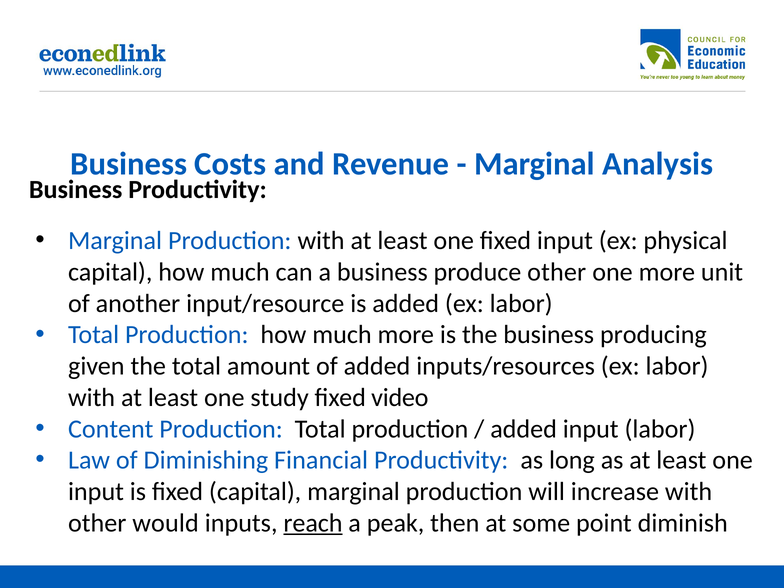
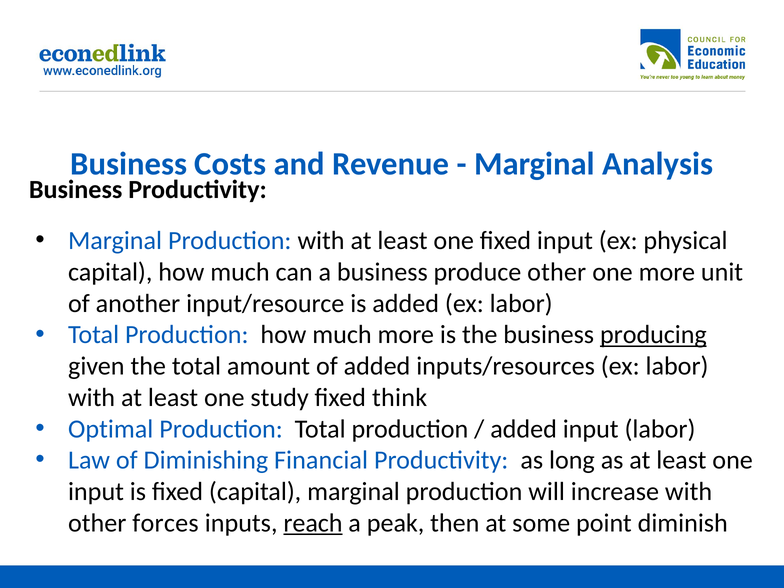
producing underline: none -> present
video: video -> think
Content: Content -> Optimal
would: would -> forces
